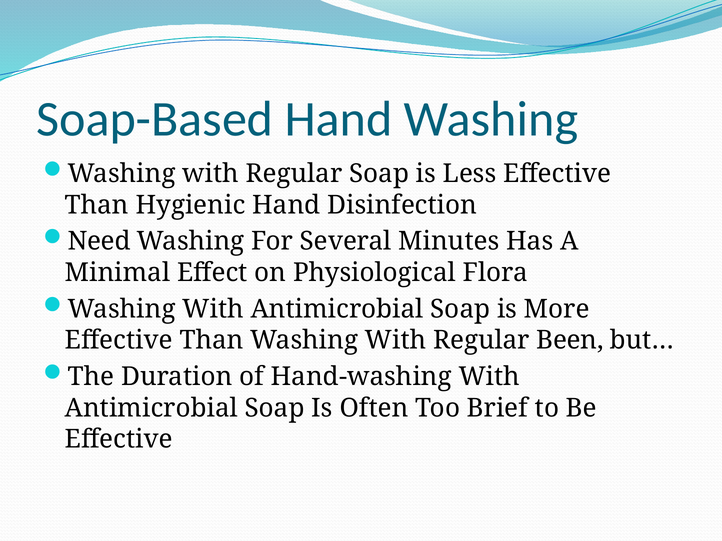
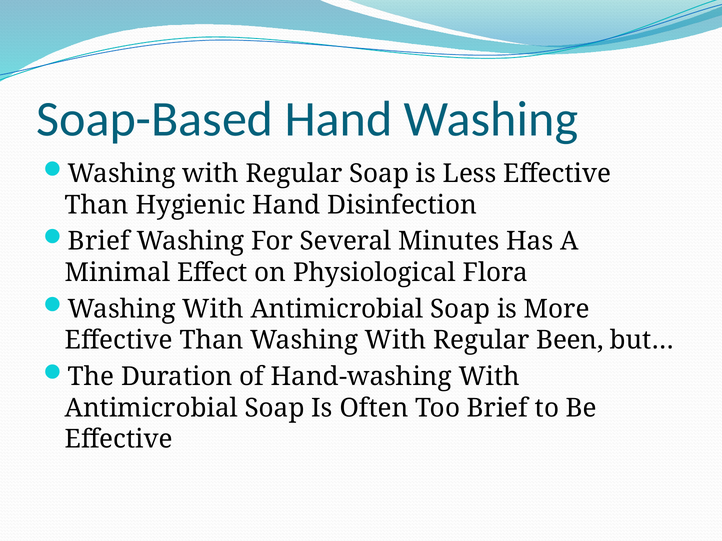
Need at (99, 242): Need -> Brief
